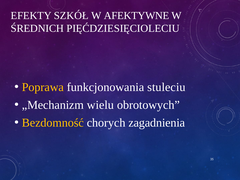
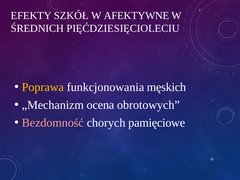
stuleciu: stuleciu -> męskich
wielu: wielu -> ocena
Bezdomność colour: yellow -> pink
zagadnienia: zagadnienia -> pamięciowe
